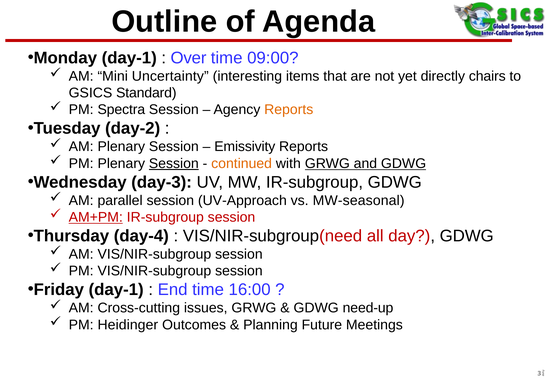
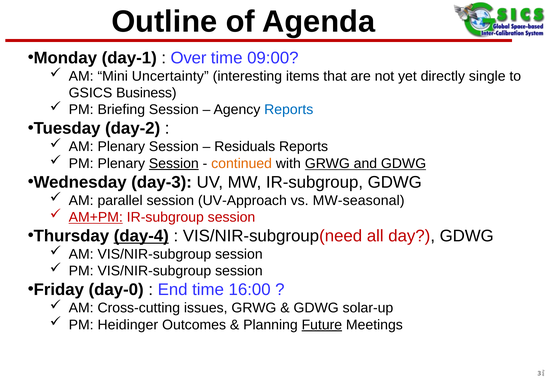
chairs: chairs -> single
Standard: Standard -> Business
Spectra: Spectra -> Briefing
Reports at (289, 110) colour: orange -> blue
Emissivity: Emissivity -> Residuals
day-4 underline: none -> present
Friday day-1: day-1 -> day-0
need-up: need-up -> solar-up
Future underline: none -> present
